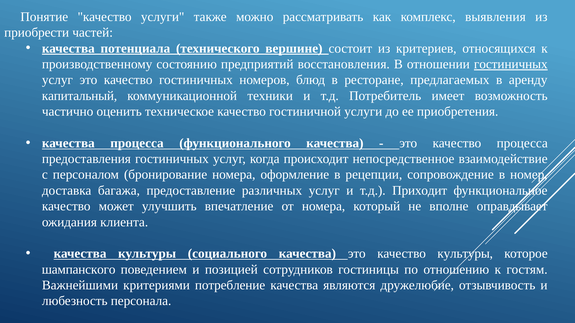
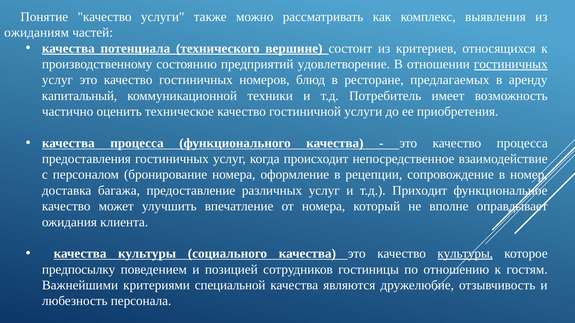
приобрести: приобрести -> ожиданиям
восстановления: восстановления -> удовлетворение
культуры at (465, 254) underline: none -> present
шампанского: шампанского -> предпосылку
потребление: потребление -> специальной
